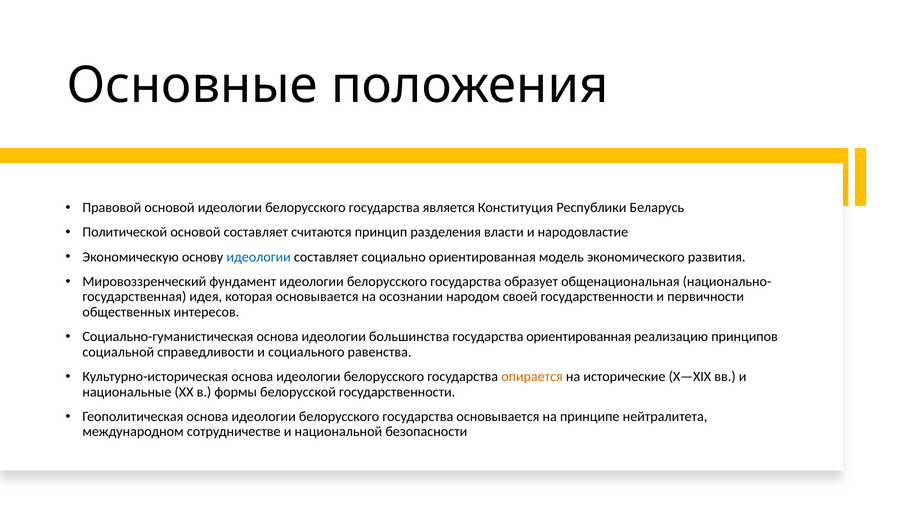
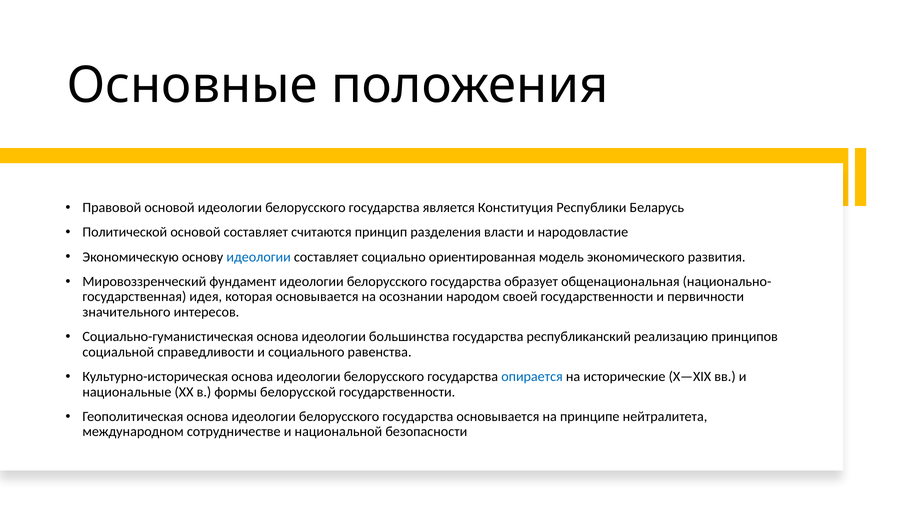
общественных: общественных -> значительного
государства ориентированная: ориентированная -> республиканский
опирается colour: orange -> blue
